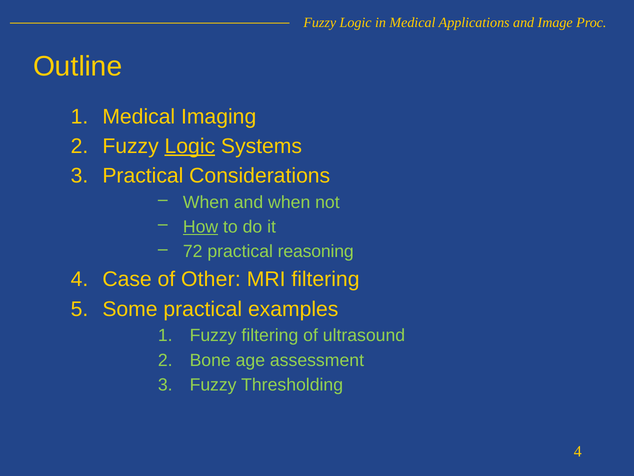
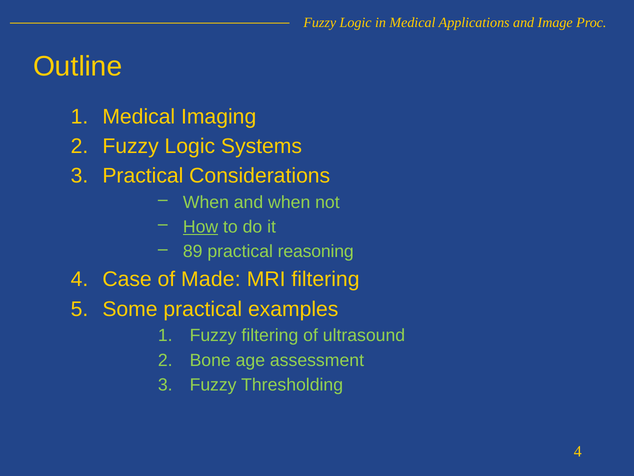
Logic at (190, 146) underline: present -> none
72: 72 -> 89
Other: Other -> Made
